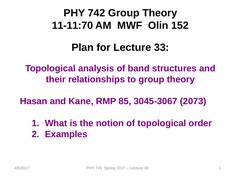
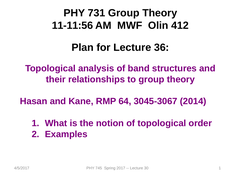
742: 742 -> 731
11-11:70: 11-11:70 -> 11-11:56
152: 152 -> 412
33: 33 -> 36
85: 85 -> 64
2073: 2073 -> 2014
